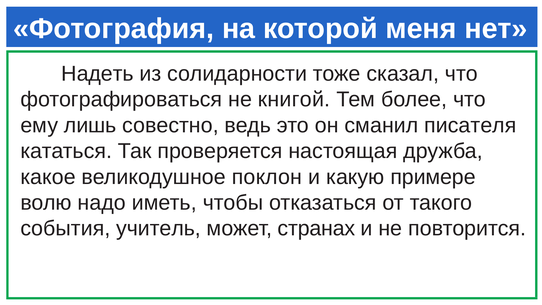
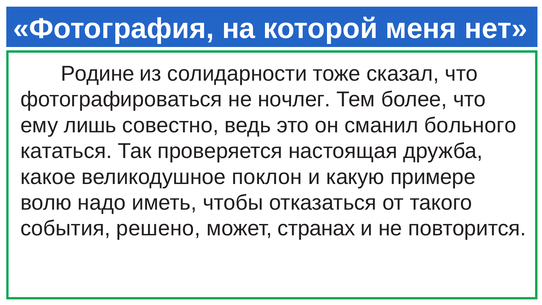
Надеть: Надеть -> Родине
книгой: книгой -> ночлег
писателя: писателя -> больного
учитель: учитель -> решено
